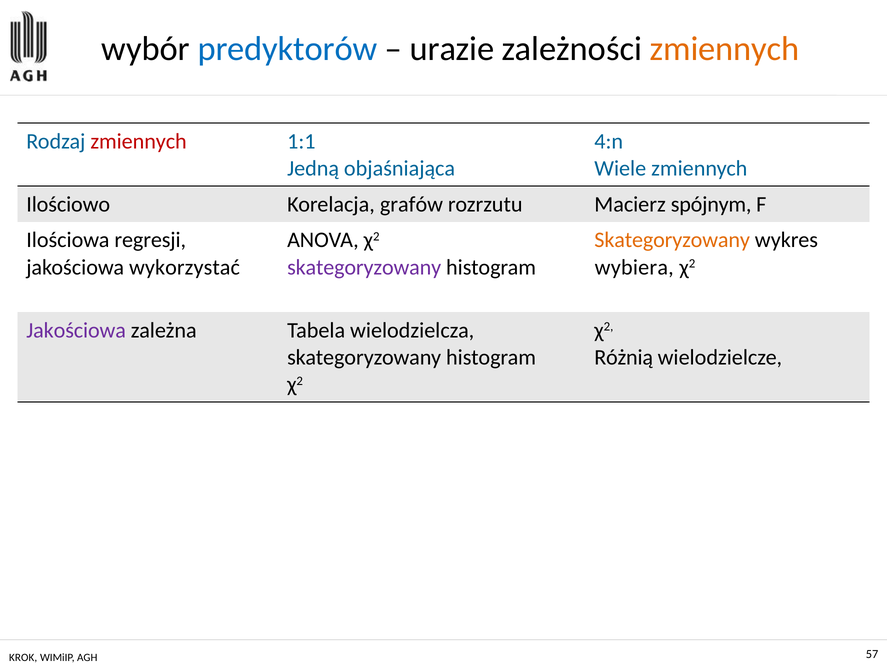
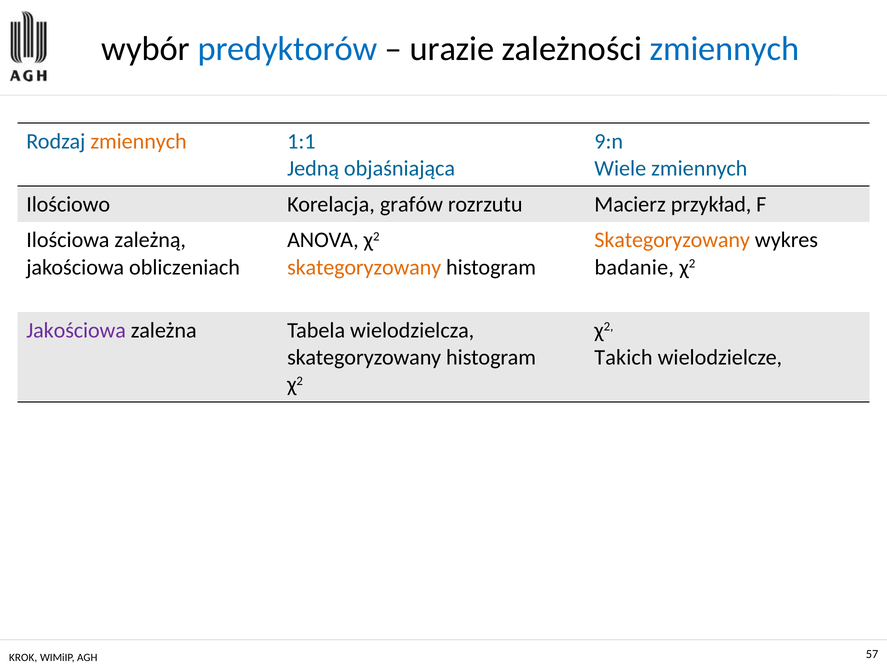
zmiennych at (724, 49) colour: orange -> blue
zmiennych at (139, 141) colour: red -> orange
4:n: 4:n -> 9:n
spójnym: spójnym -> przykład
regresji: regresji -> zależną
wykorzystać: wykorzystać -> obliczeniach
skategoryzowany at (364, 267) colour: purple -> orange
wybiera: wybiera -> badanie
Różnią: Różnią -> Takich
